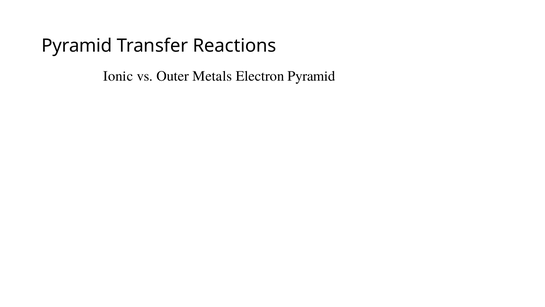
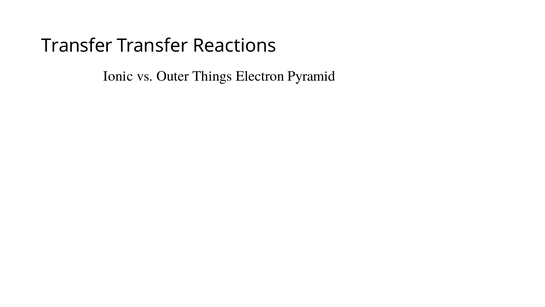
Pyramid at (77, 46): Pyramid -> Transfer
Metals: Metals -> Things
